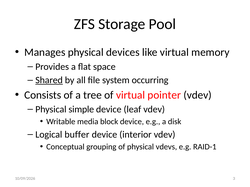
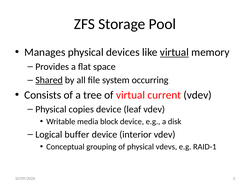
virtual at (174, 52) underline: none -> present
pointer: pointer -> current
simple: simple -> copies
